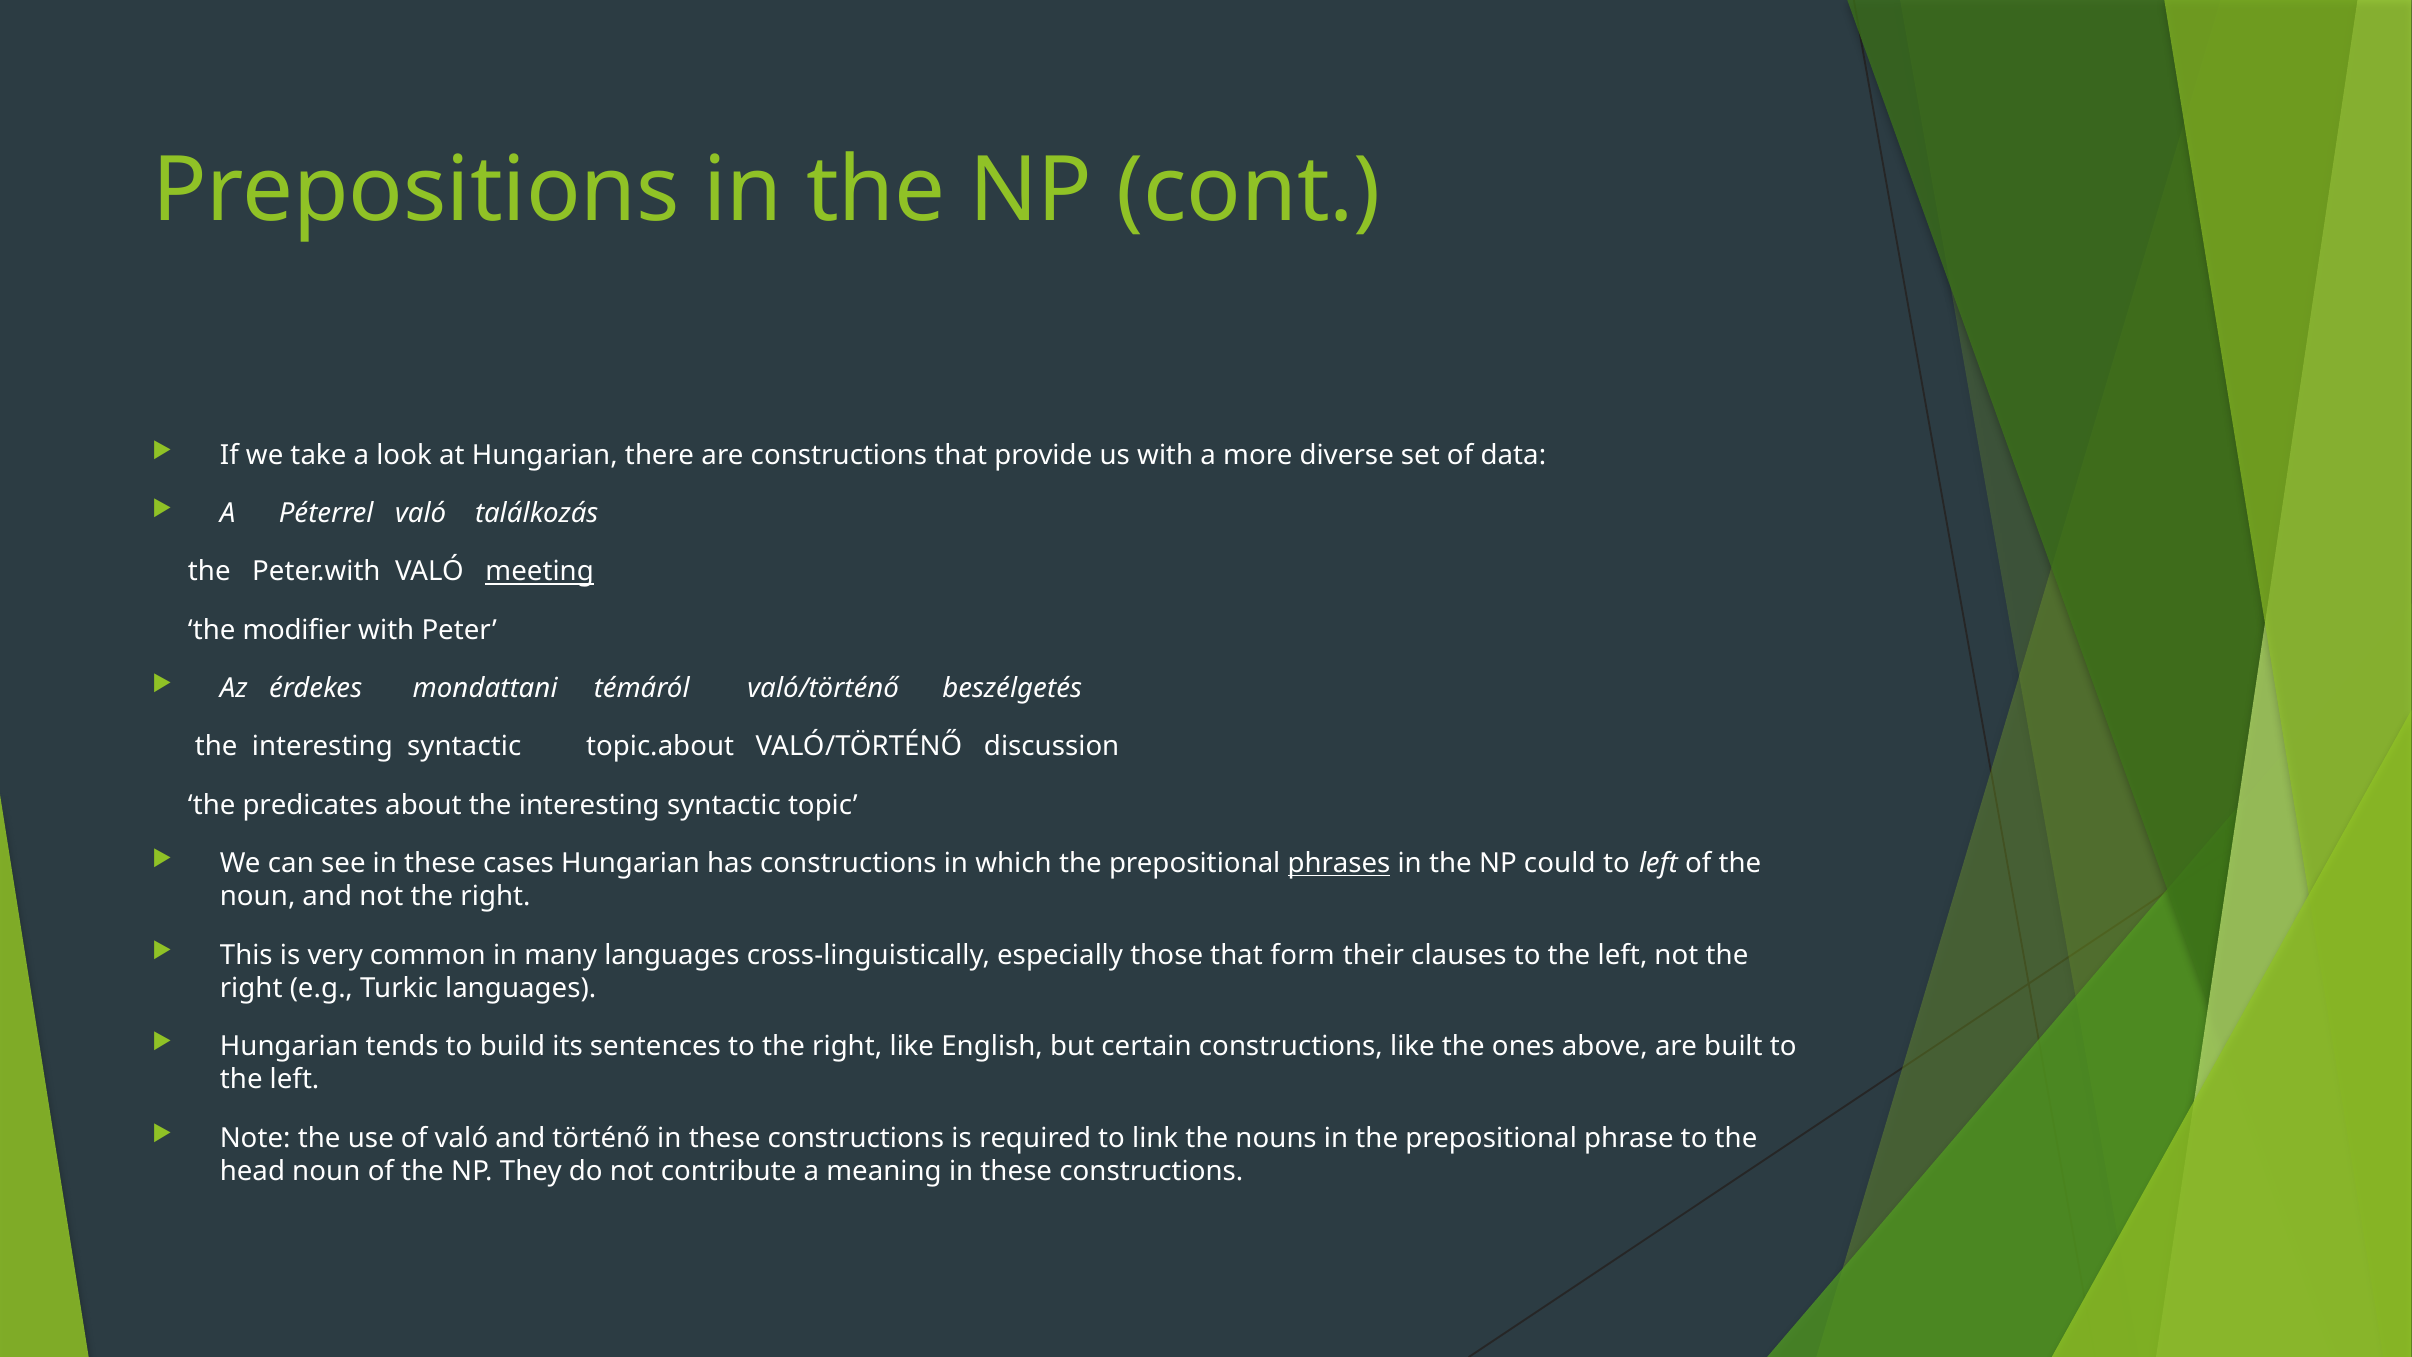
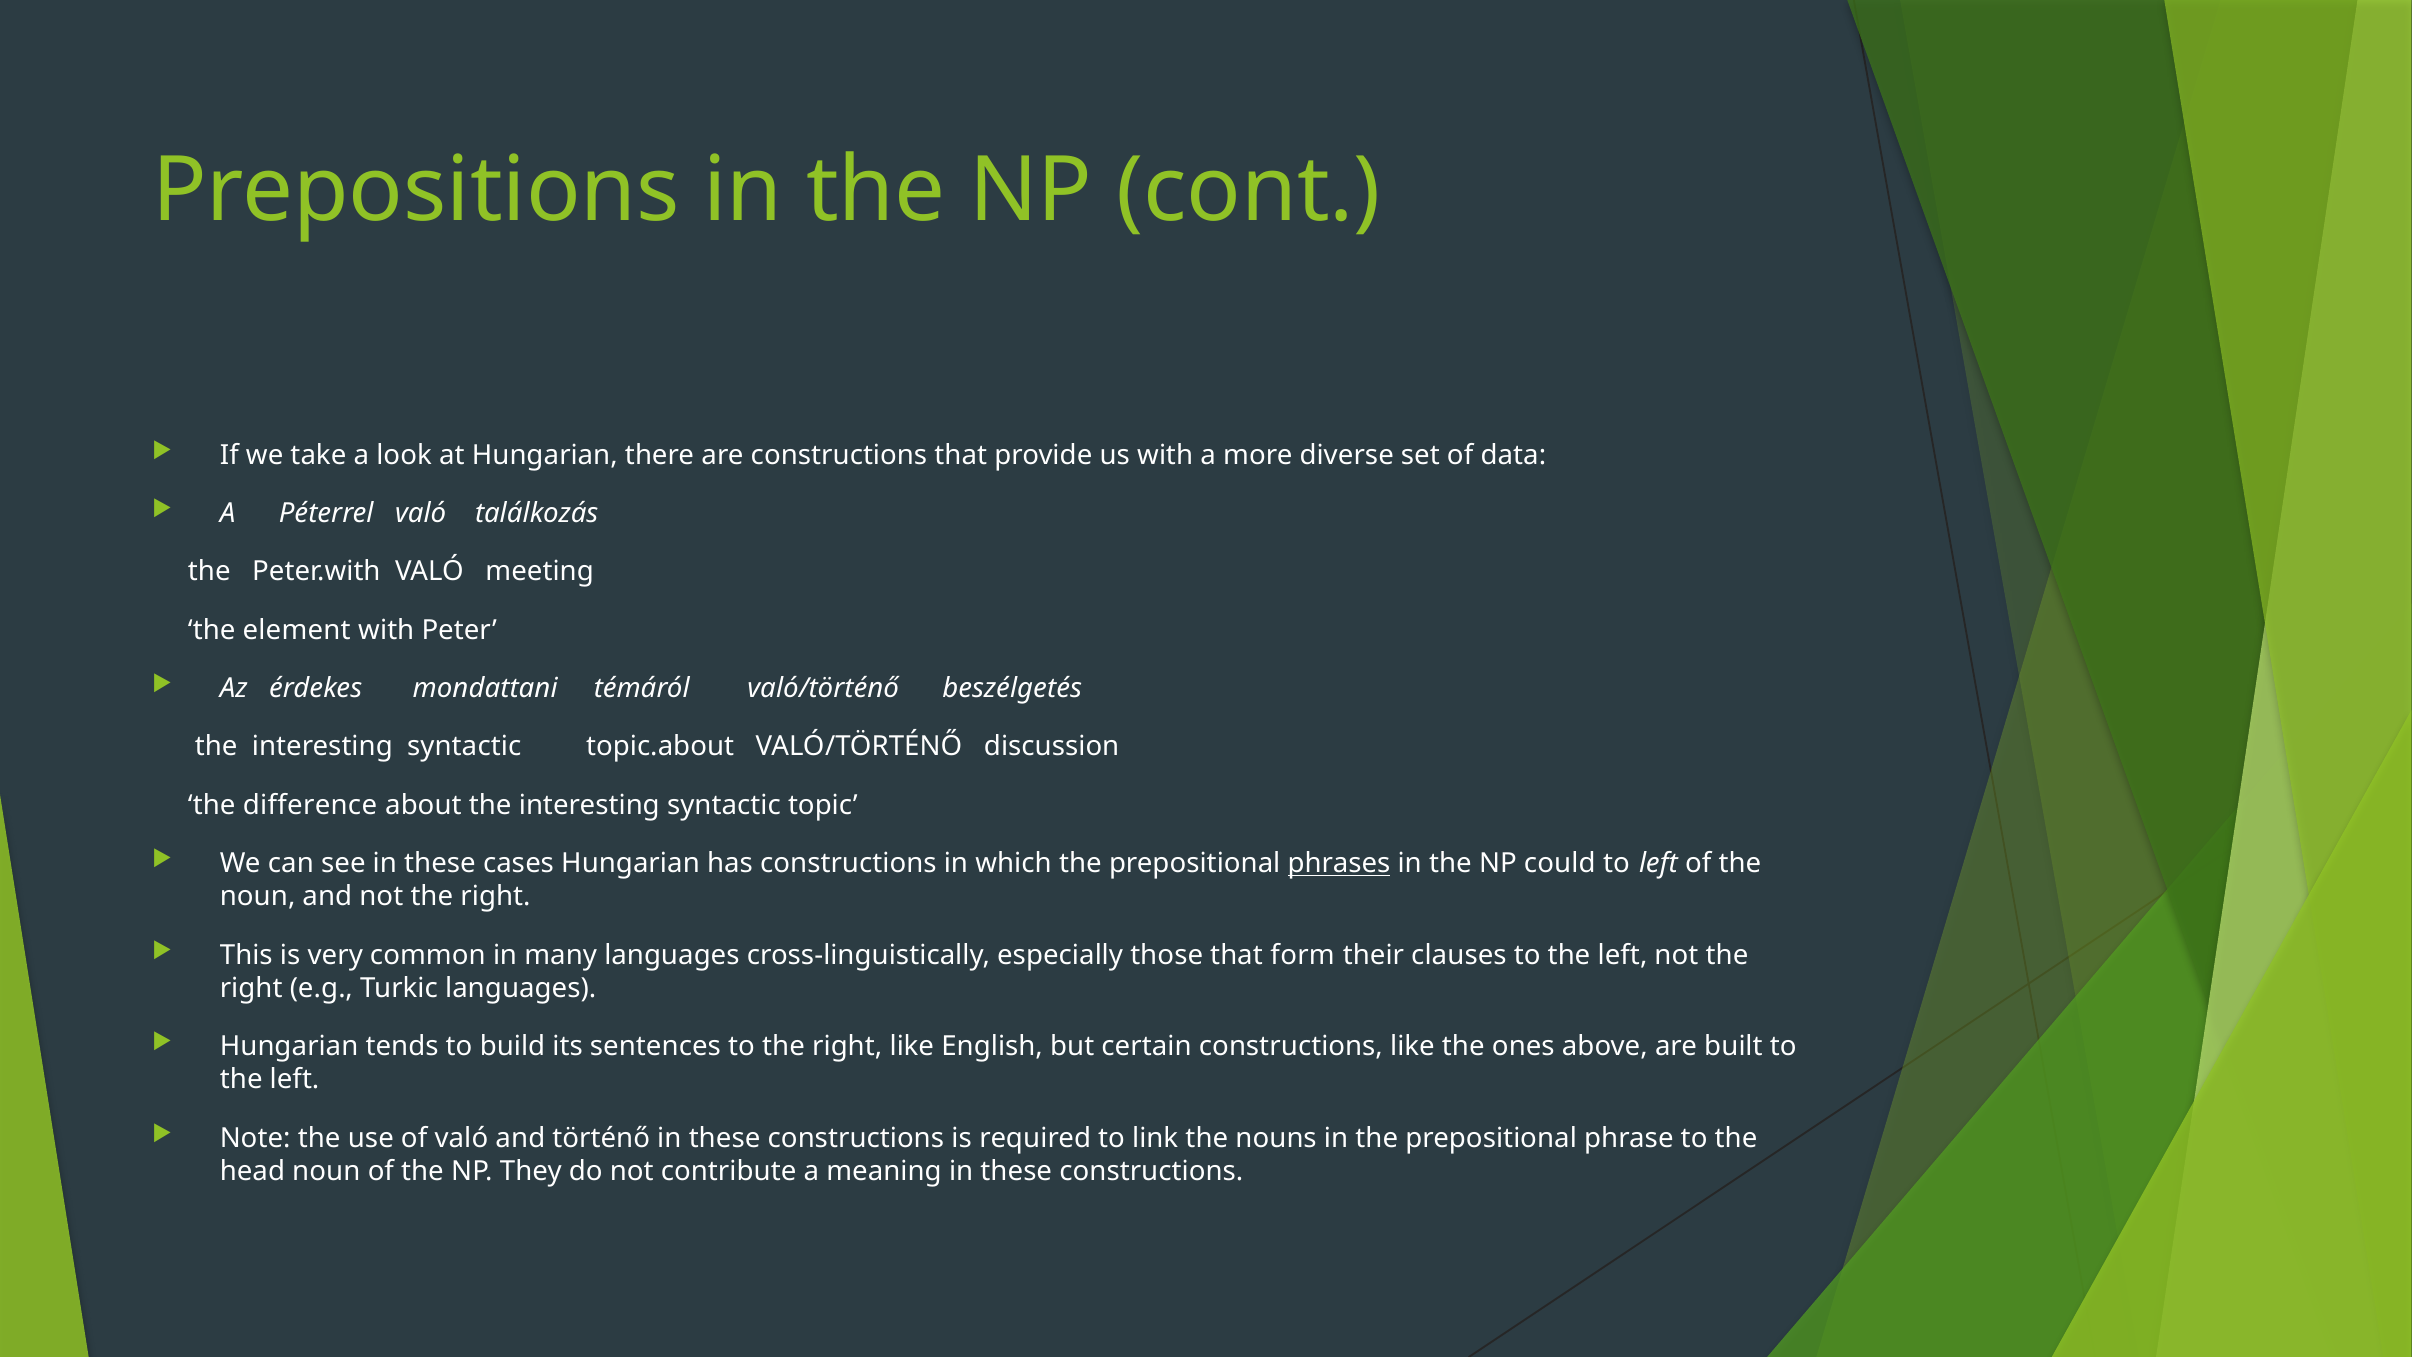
meeting underline: present -> none
modifier: modifier -> element
predicates: predicates -> difference
